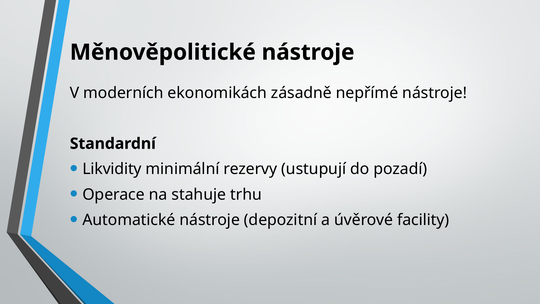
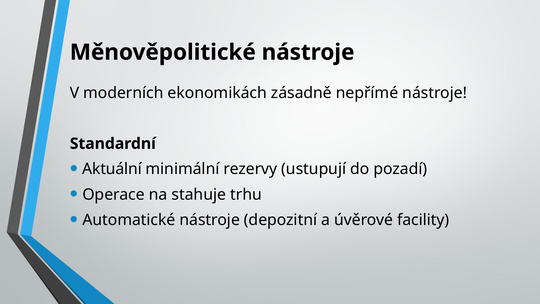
Likvidity: Likvidity -> Aktuální
